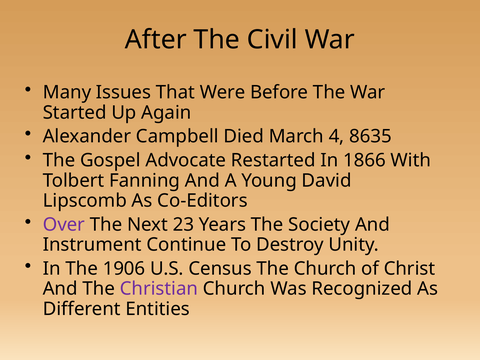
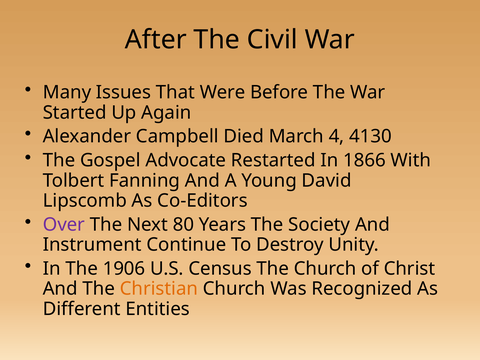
8635: 8635 -> 4130
23: 23 -> 80
Christian colour: purple -> orange
